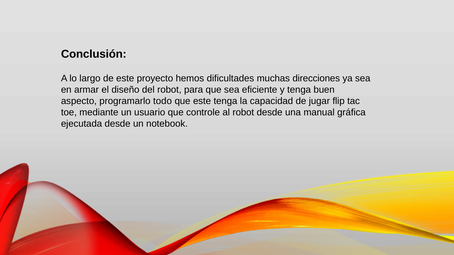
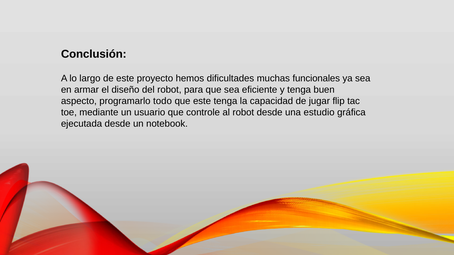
direcciones: direcciones -> funcionales
manual: manual -> estudio
